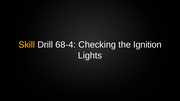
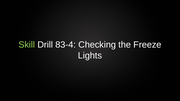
Skill colour: yellow -> light green
68-4: 68-4 -> 83-4
Ignition: Ignition -> Freeze
